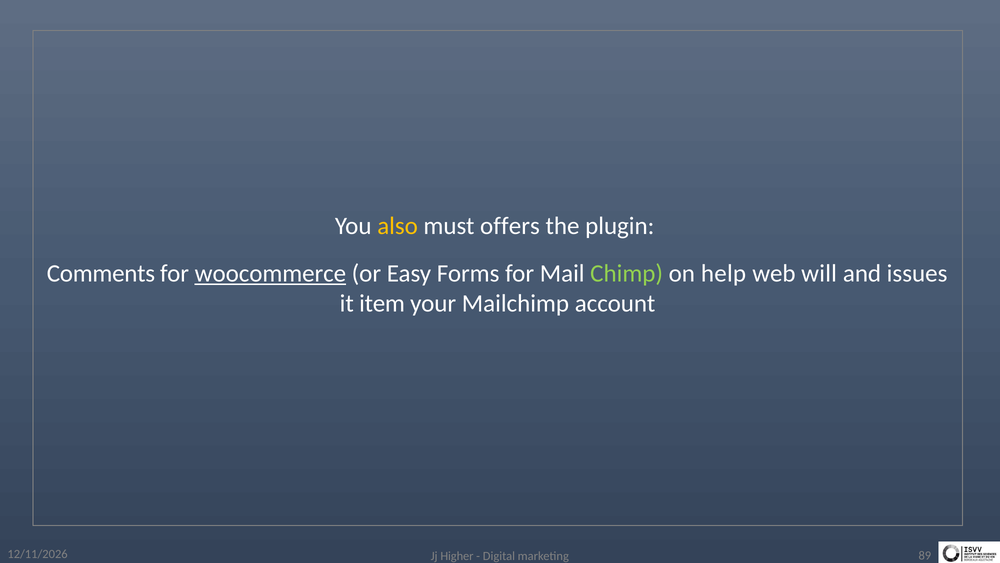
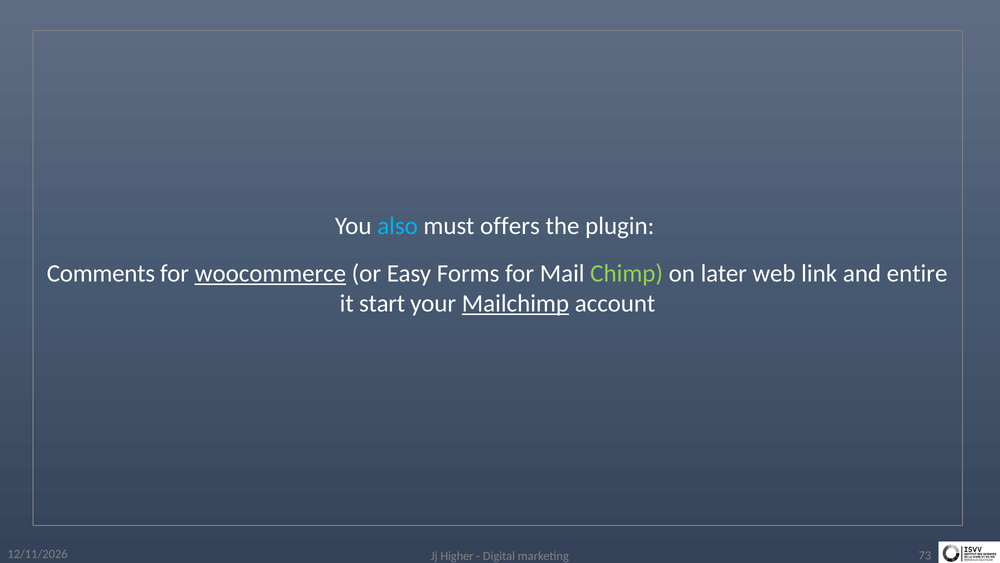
also colour: yellow -> light blue
help: help -> later
will: will -> link
issues: issues -> entire
item: item -> start
Mailchimp underline: none -> present
89: 89 -> 73
